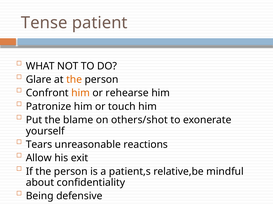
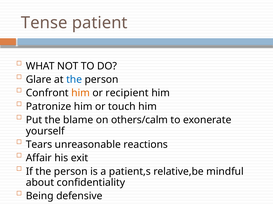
the at (74, 79) colour: orange -> blue
rehearse: rehearse -> recipient
others/shot: others/shot -> others/calm
Allow: Allow -> Affair
